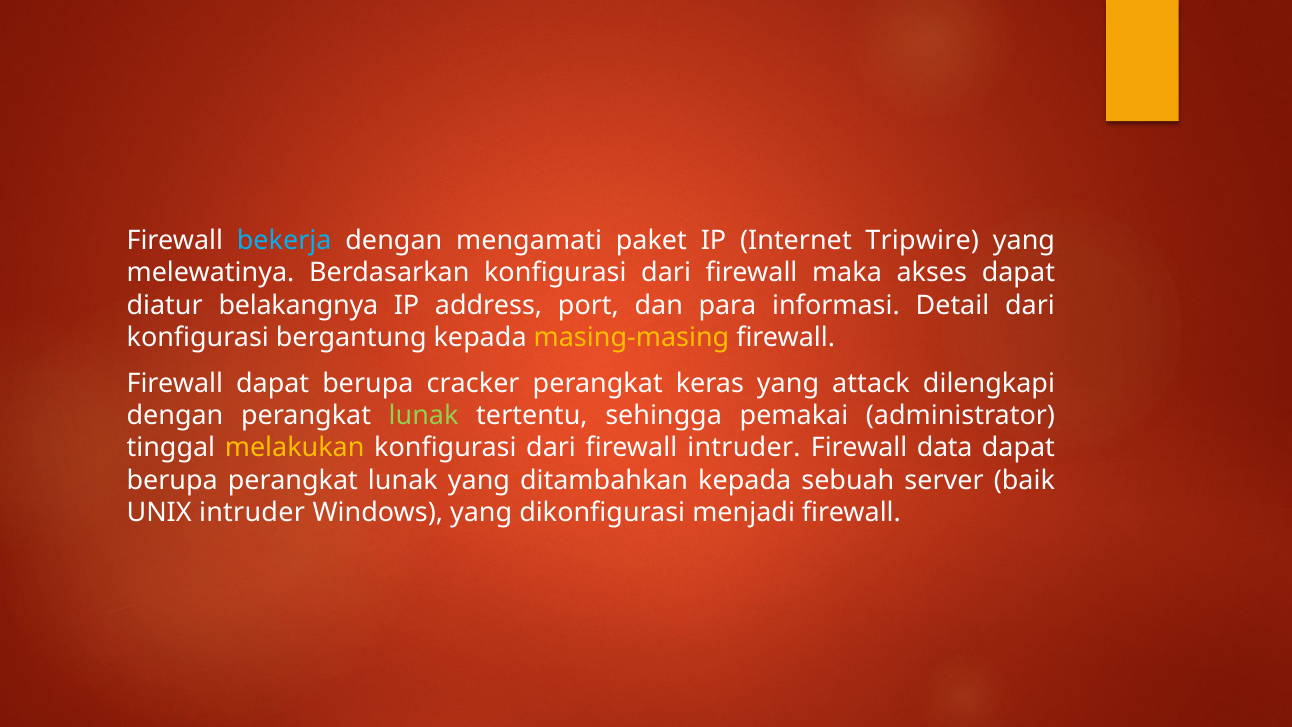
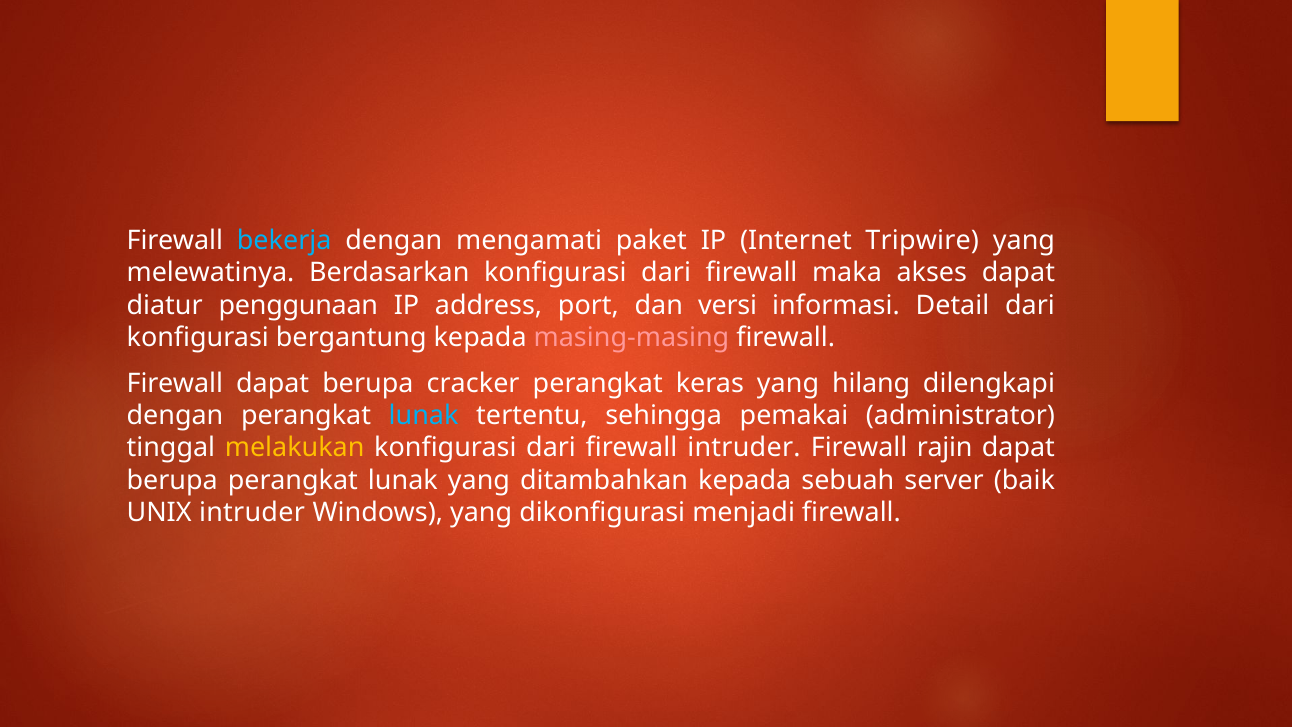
belakangnya: belakangnya -> penggunaan
para: para -> versi
masing-masing colour: yellow -> pink
attack: attack -> hilang
lunak at (424, 415) colour: light green -> light blue
data: data -> rajin
